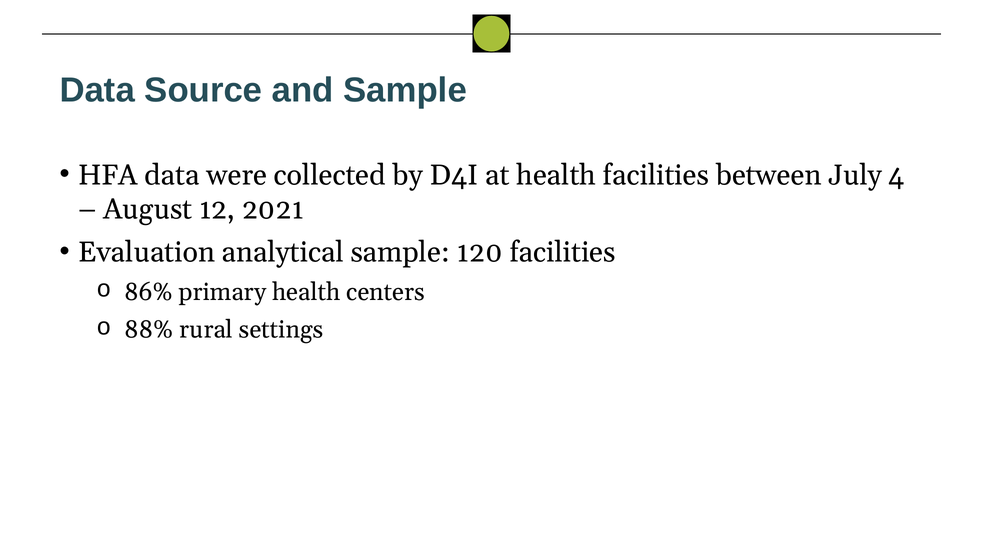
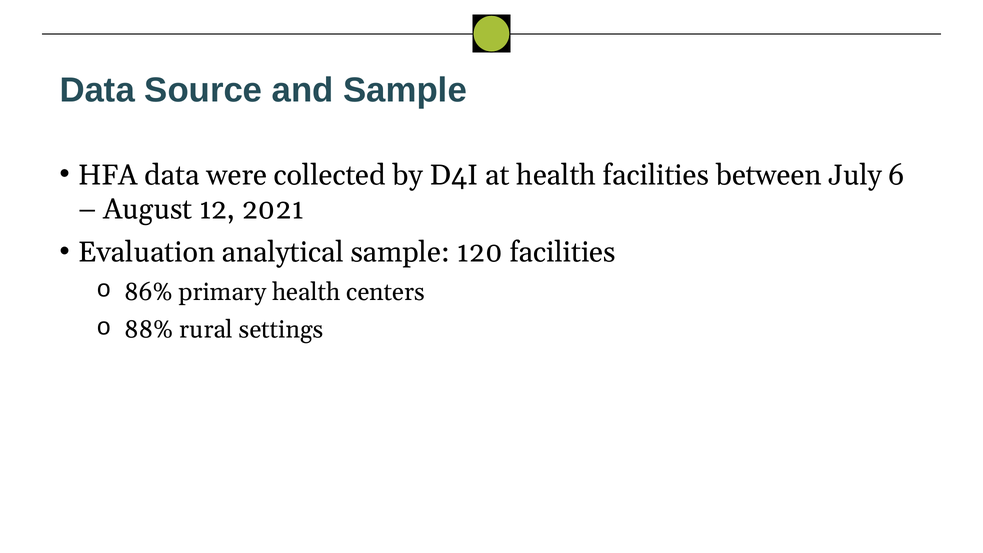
4: 4 -> 6
